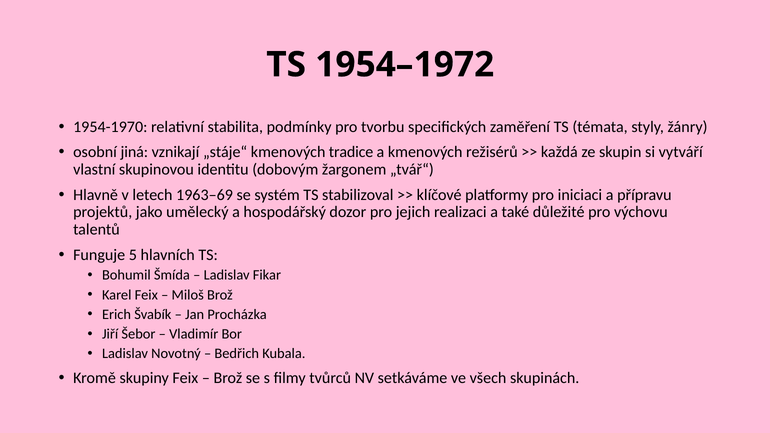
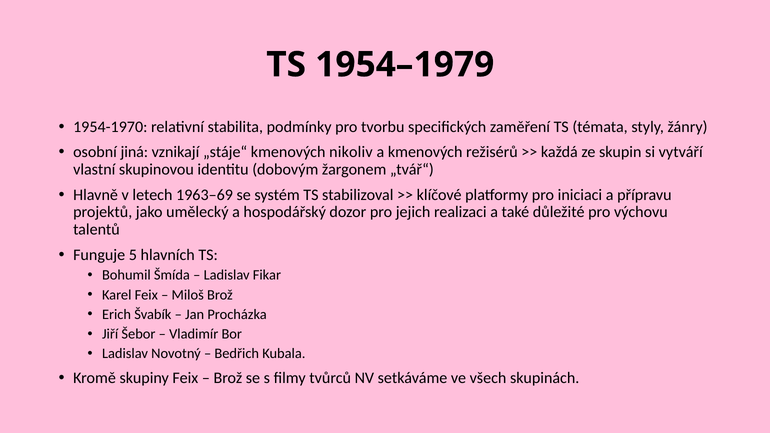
1954–1972: 1954–1972 -> 1954–1979
tradice: tradice -> nikoliv
